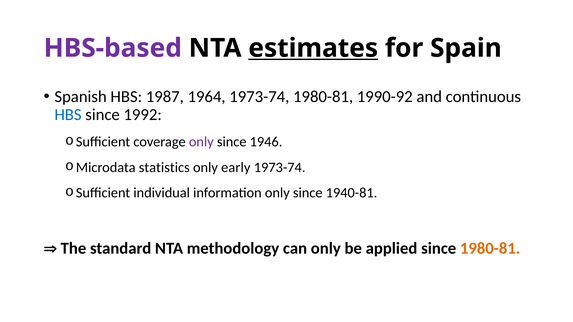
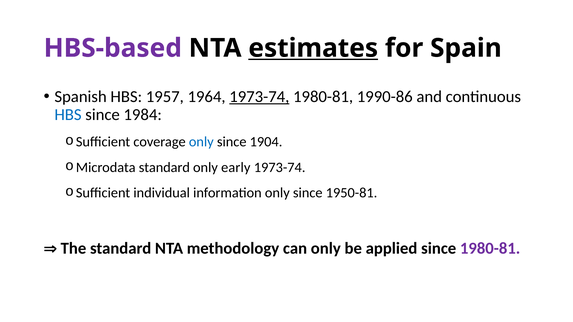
1987: 1987 -> 1957
1973-74 at (259, 97) underline: none -> present
1990-92: 1990-92 -> 1990-86
1992: 1992 -> 1984
only at (201, 142) colour: purple -> blue
1946: 1946 -> 1904
Microdata statistics: statistics -> standard
1940-81: 1940-81 -> 1950-81
1980-81 at (490, 249) colour: orange -> purple
